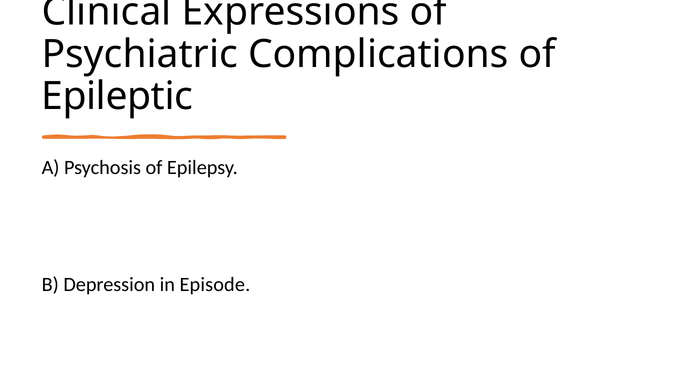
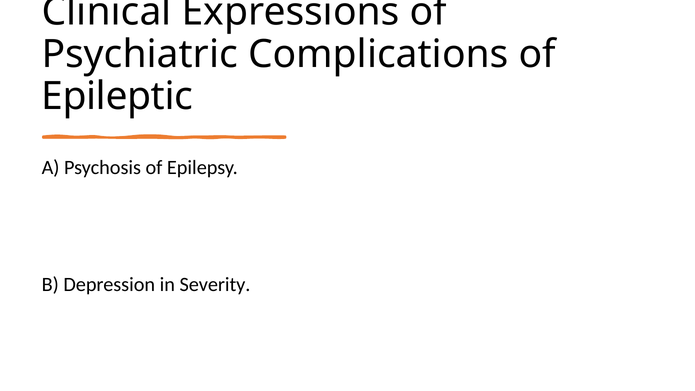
Episode: Episode -> Severity
